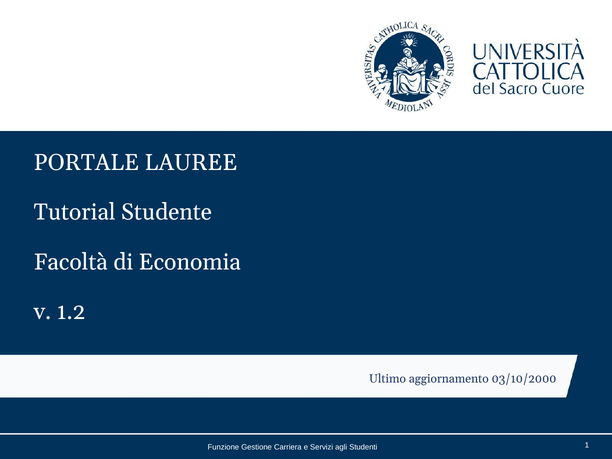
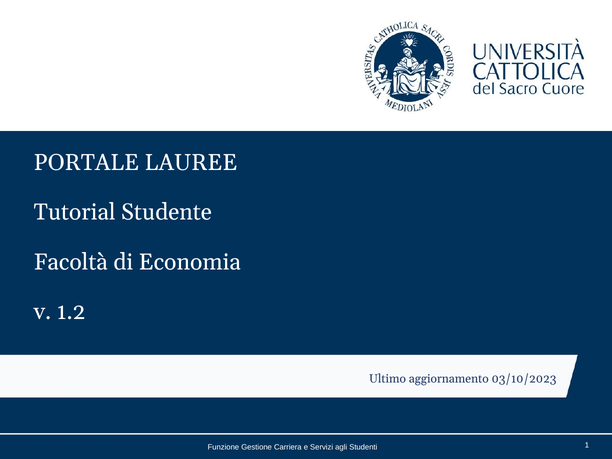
03/10/2000: 03/10/2000 -> 03/10/2023
